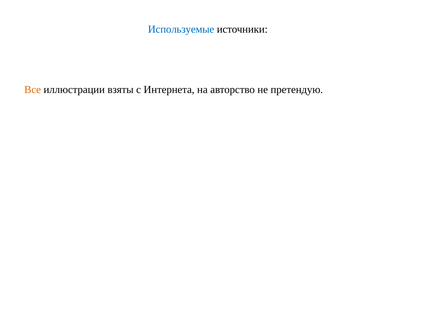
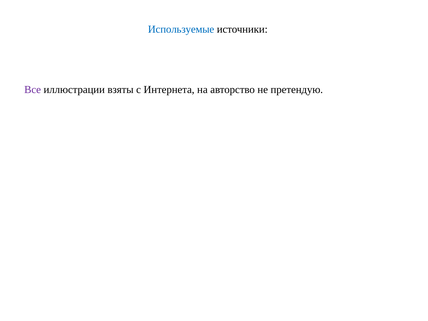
Все colour: orange -> purple
